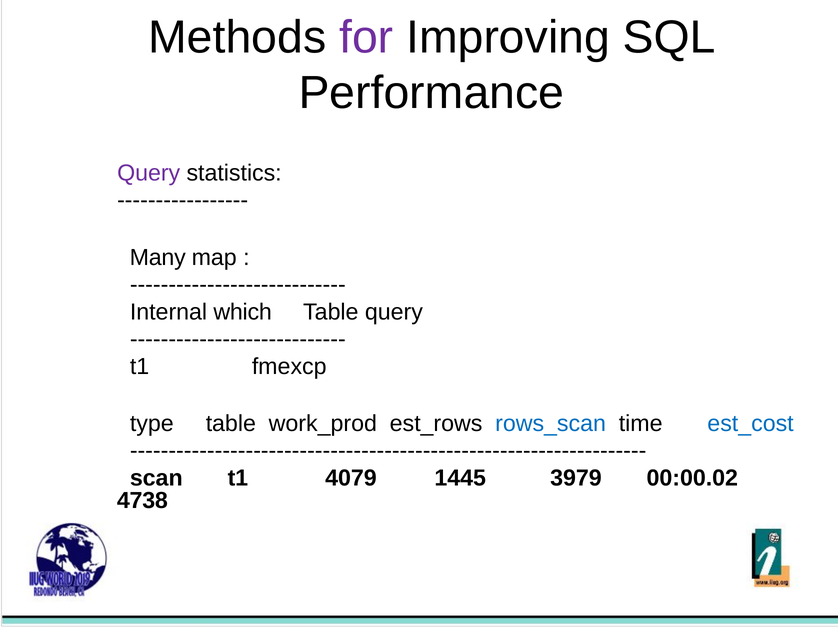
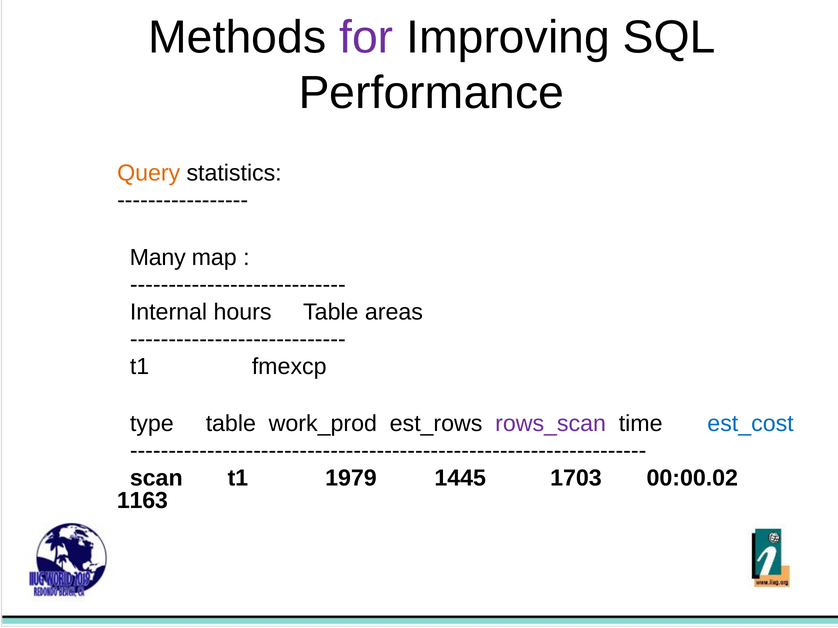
Query at (149, 173) colour: purple -> orange
which: which -> hours
Table query: query -> areas
rows_scan colour: blue -> purple
4079: 4079 -> 1979
3979: 3979 -> 1703
4738: 4738 -> 1163
